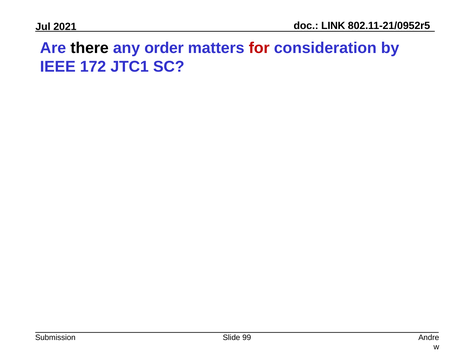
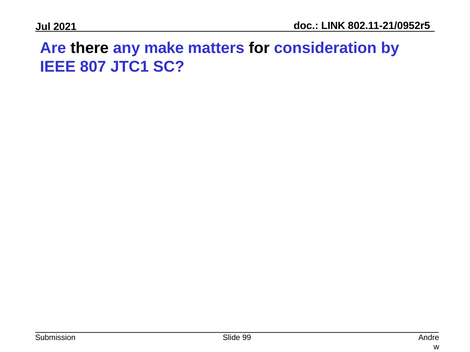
order: order -> make
for colour: red -> black
172: 172 -> 807
